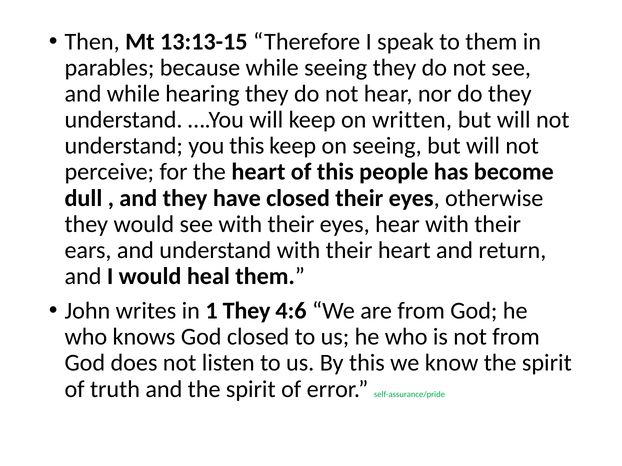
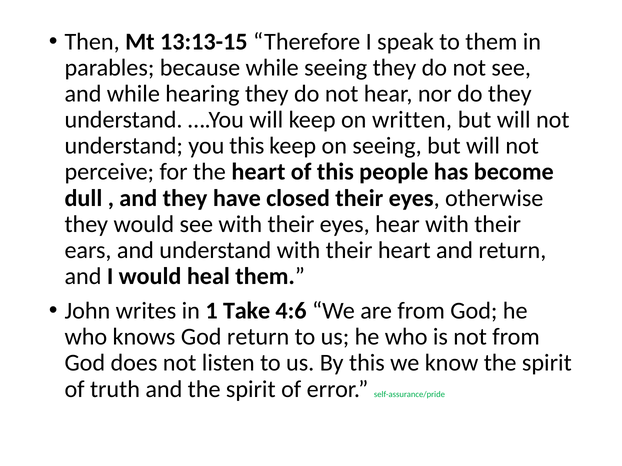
1 They: They -> Take
God closed: closed -> return
